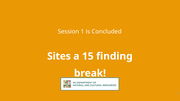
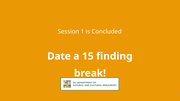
Sites: Sites -> Date
